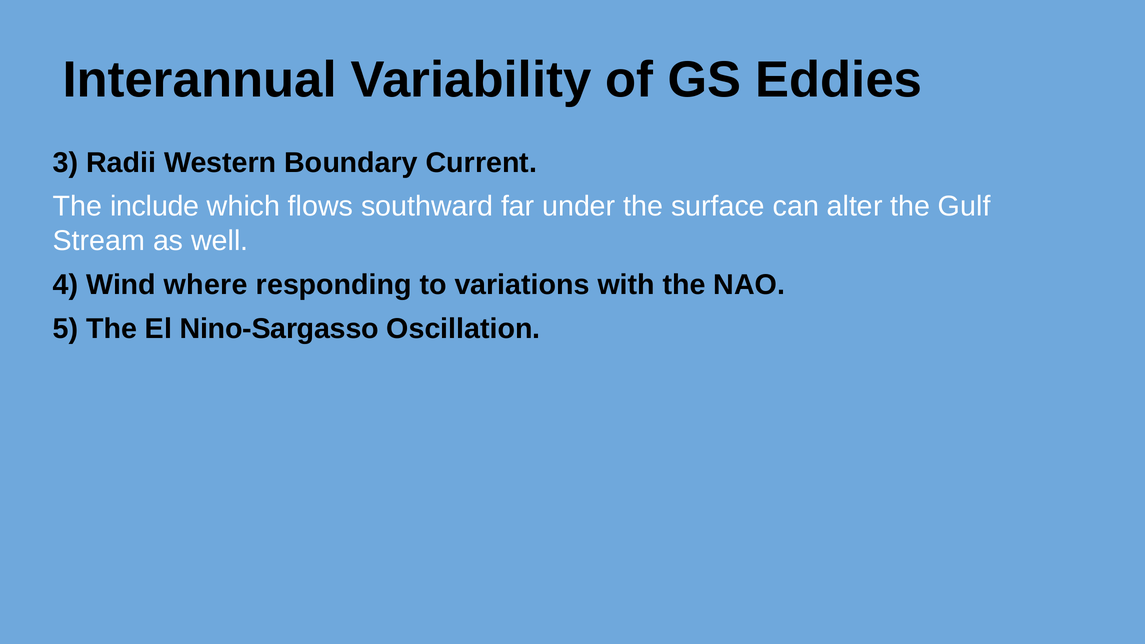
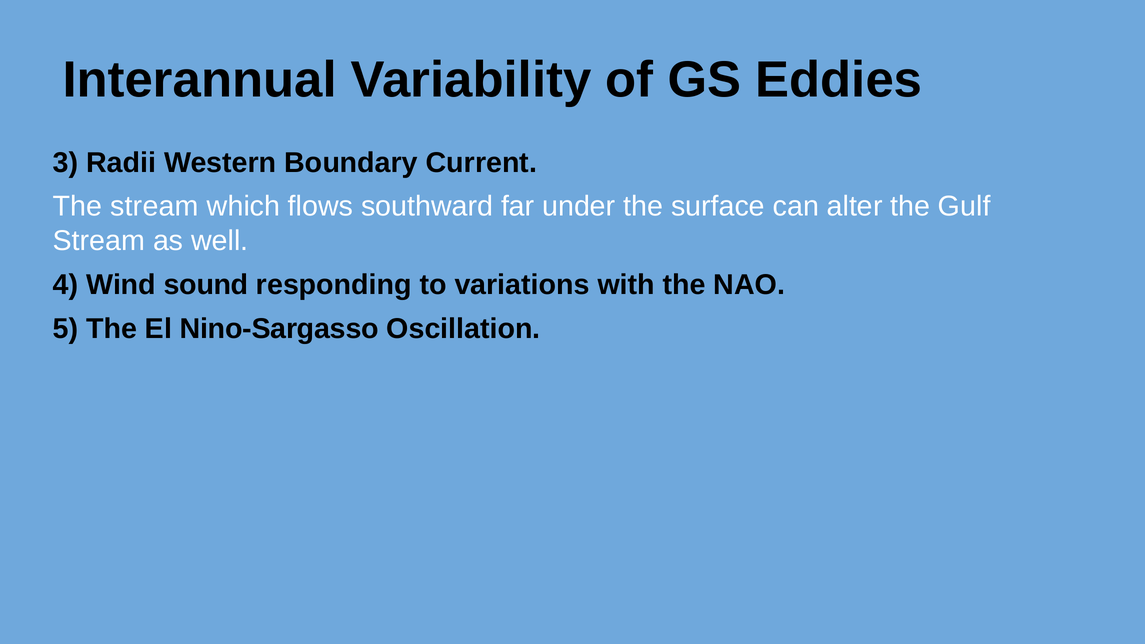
The include: include -> stream
where: where -> sound
